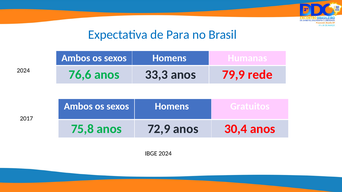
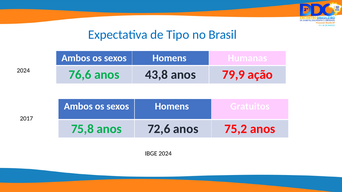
Para: Para -> Tipo
33,3: 33,3 -> 43,8
rede: rede -> ação
72,9: 72,9 -> 72,6
30,4: 30,4 -> 75,2
